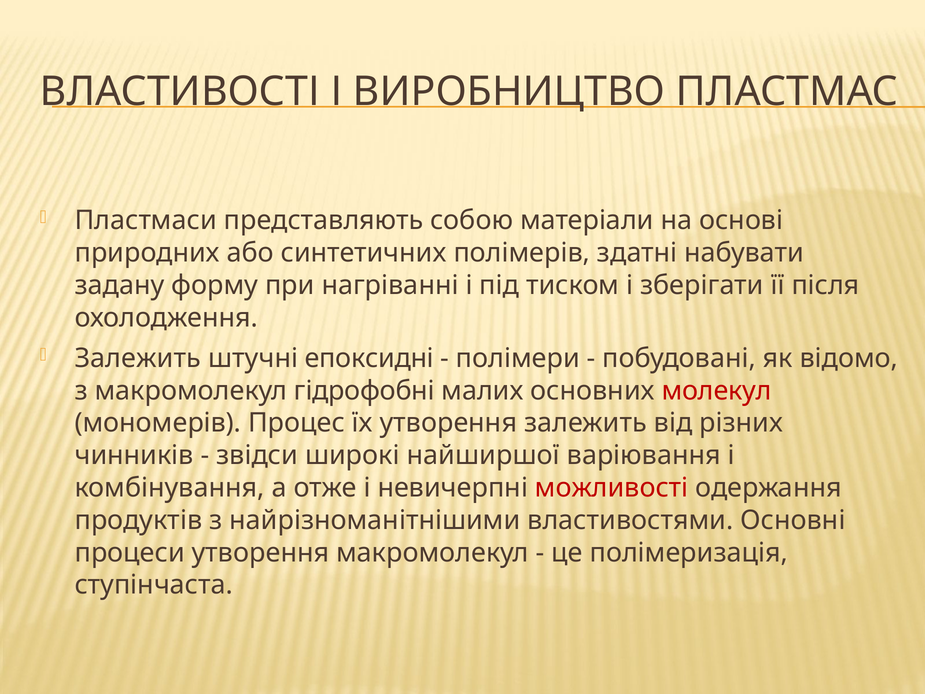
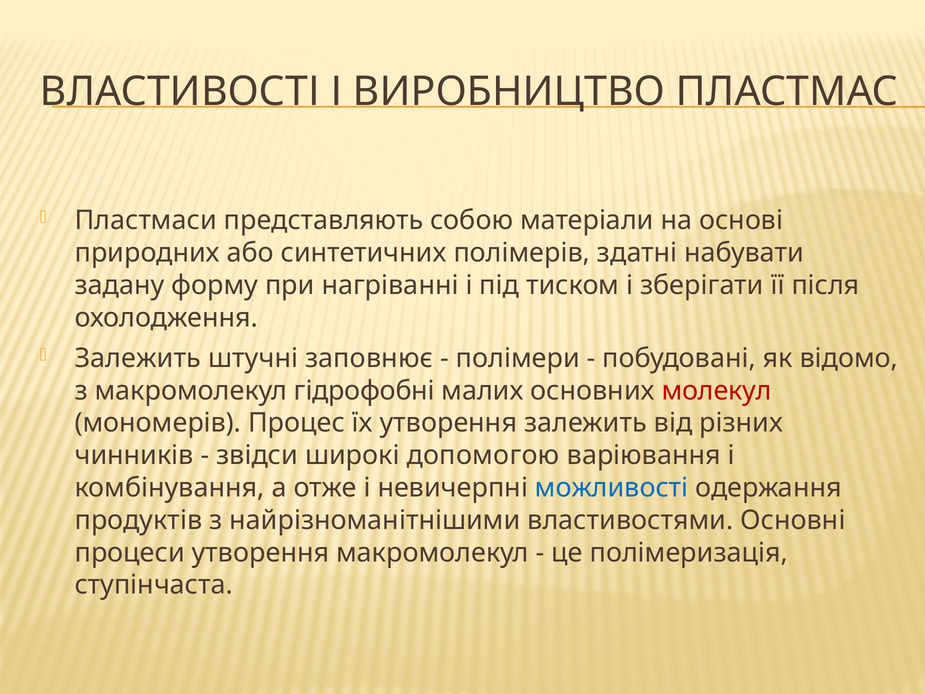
епоксидні: епоксидні -> заповнює
найширшої: найширшої -> допомогою
можливості colour: red -> blue
